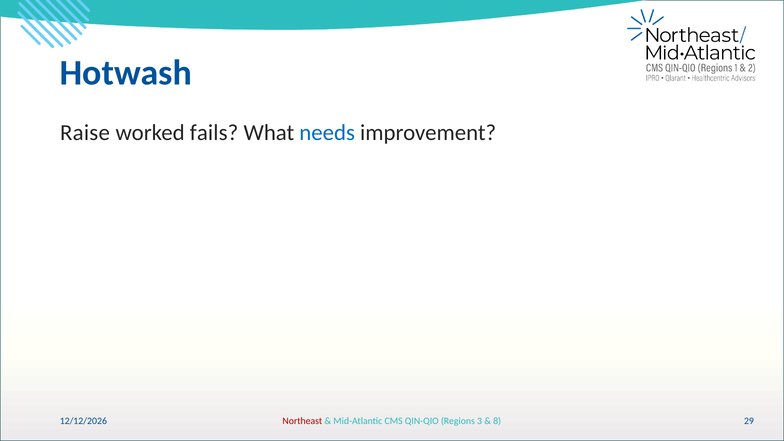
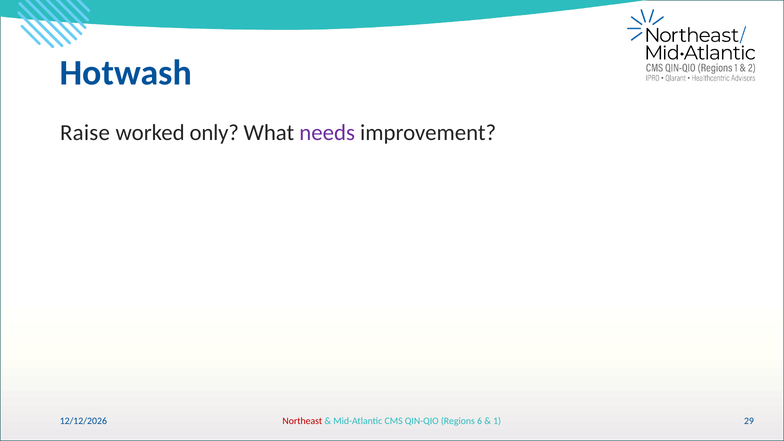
fails: fails -> only
needs colour: blue -> purple
3: 3 -> 6
8: 8 -> 1
